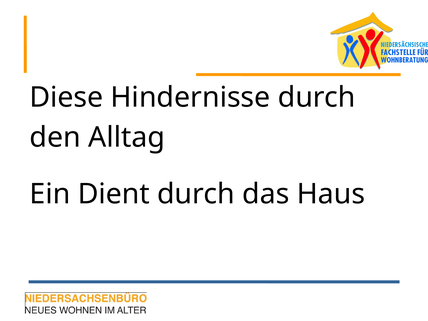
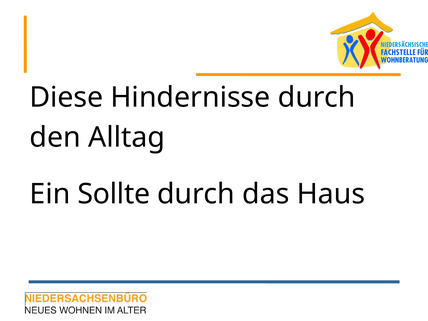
Dient: Dient -> Sollte
